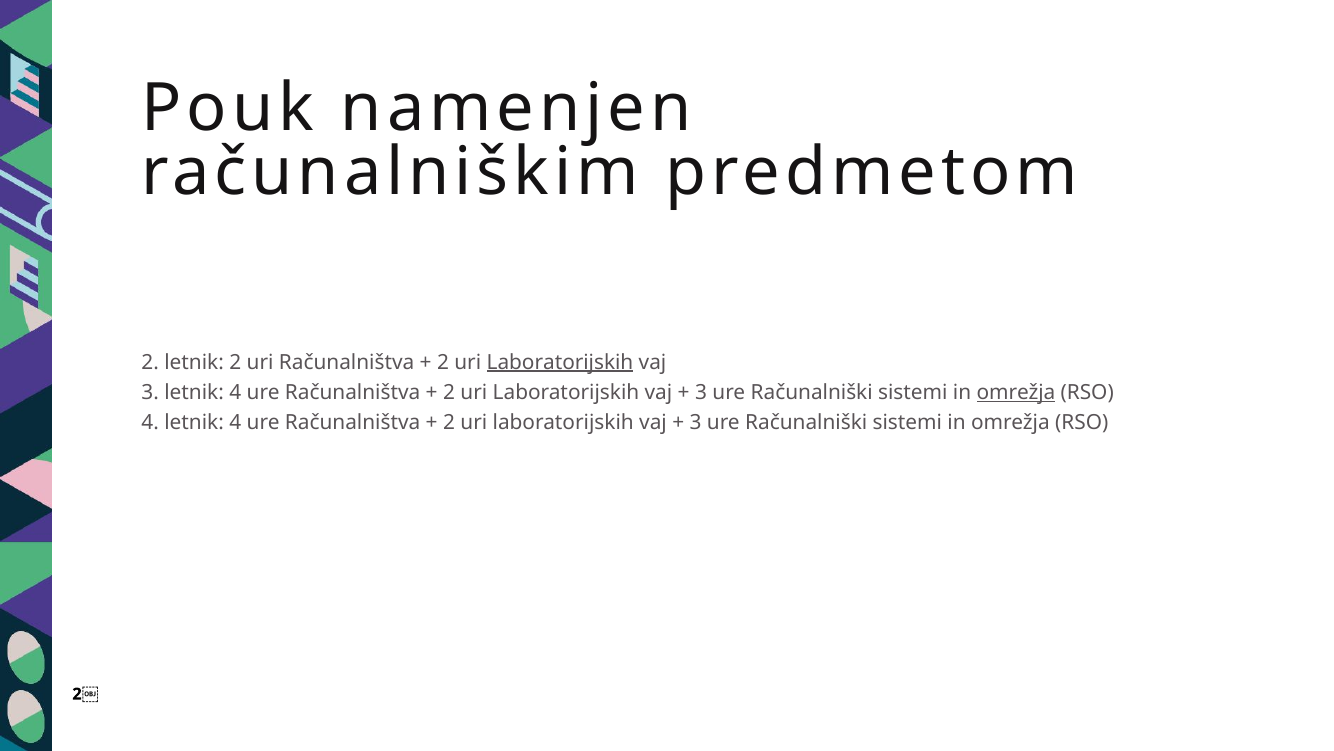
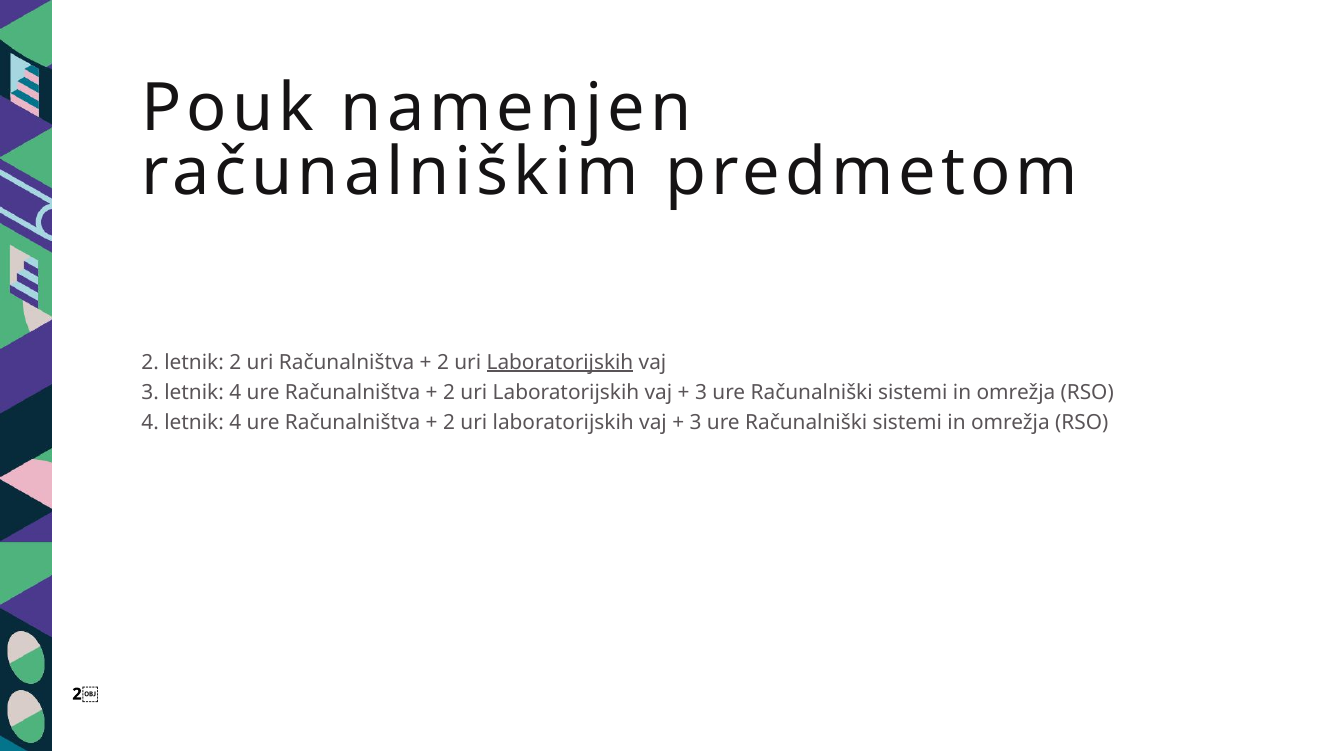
omrežja at (1016, 392) underline: present -> none
